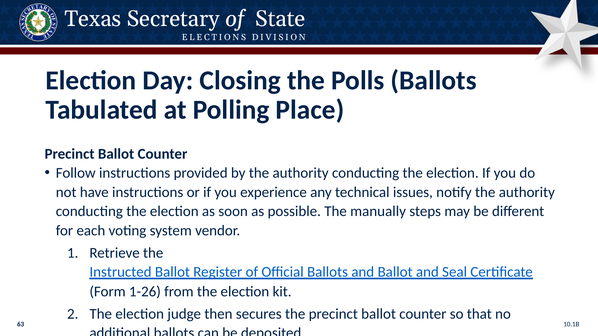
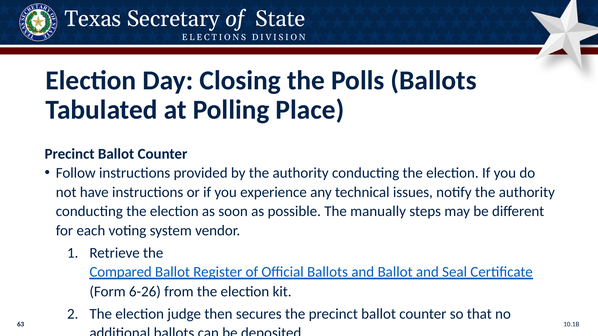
Instructed: Instructed -> Compared
1-26: 1-26 -> 6-26
